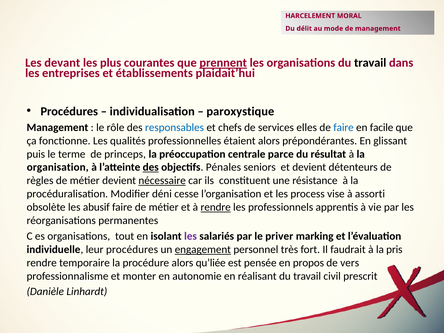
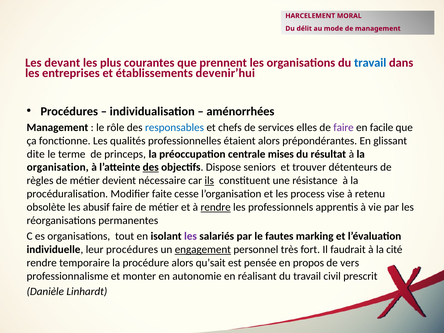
prennent underline: present -> none
travail at (370, 63) colour: black -> blue
plaidait’hui: plaidait’hui -> devenir’hui
paroxystique: paroxystique -> aménorrhées
faire at (344, 127) colour: blue -> purple
puis: puis -> dite
parce: parce -> mises
Pénales: Pénales -> Dispose
et devient: devient -> trouver
nécessaire underline: present -> none
ils underline: none -> present
déni: déni -> faite
assorti: assorti -> retenu
priver: priver -> fautes
pris: pris -> cité
qu’liée: qu’liée -> qu’sait
